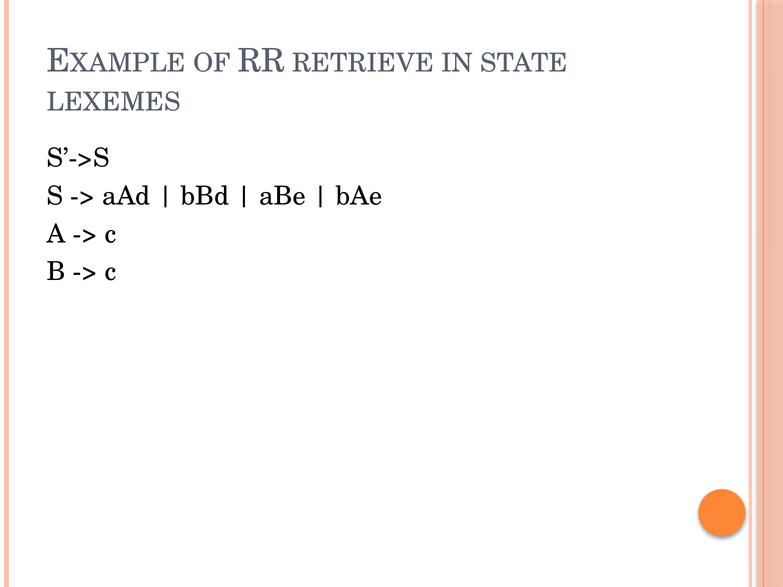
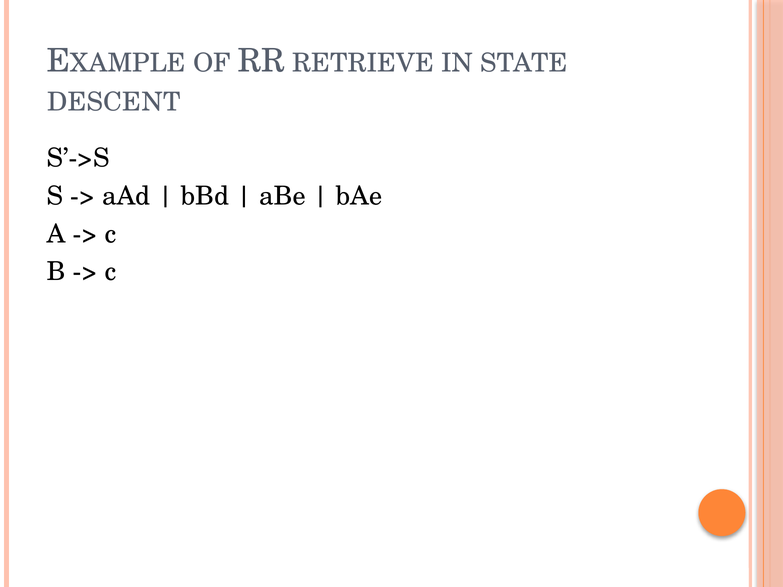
LEXEMES: LEXEMES -> DESCENT
